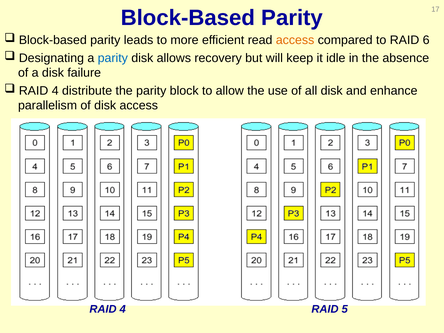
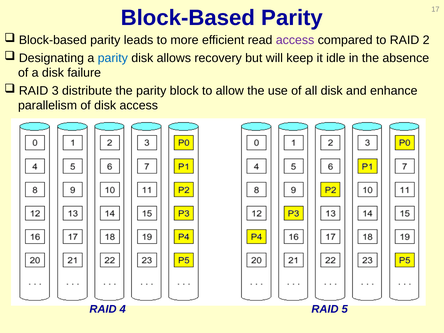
access at (295, 40) colour: orange -> purple
6: 6 -> 2
4 at (55, 91): 4 -> 3
